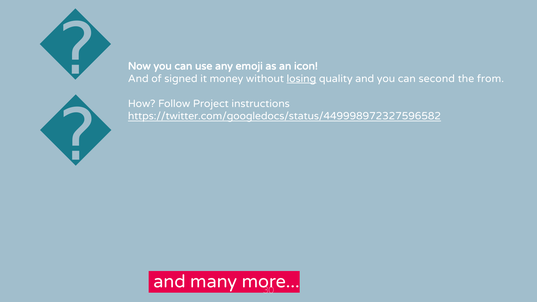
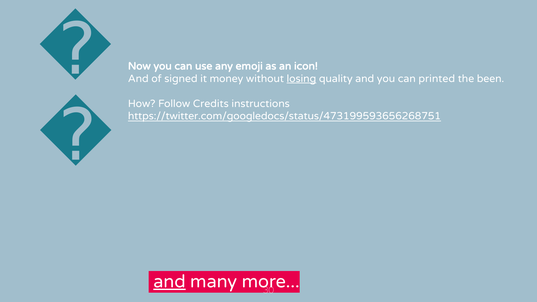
second: second -> printed
from: from -> been
Project: Project -> Credits
https://twitter.com/googledocs/status/449998972327596582: https://twitter.com/googledocs/status/449998972327596582 -> https://twitter.com/googledocs/status/473199593656268751
and at (170, 282) underline: none -> present
